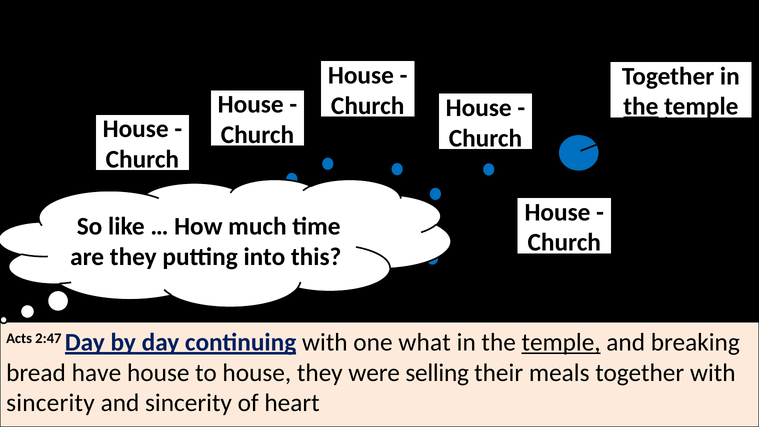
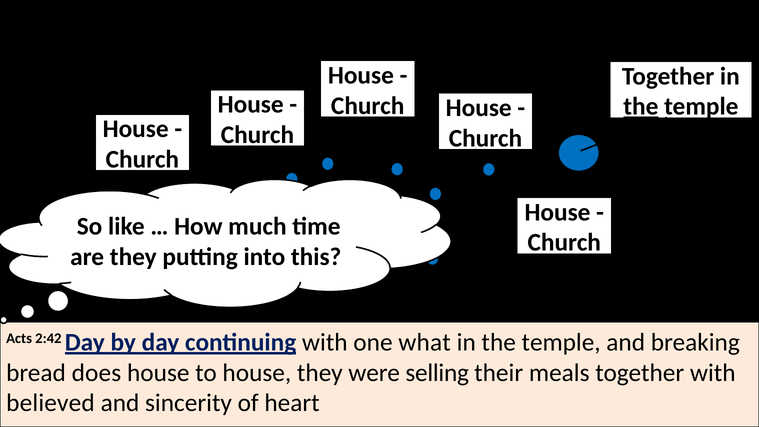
2:47: 2:47 -> 2:42
temple at (561, 342) underline: present -> none
have: have -> does
sincerity at (50, 403): sincerity -> believed
